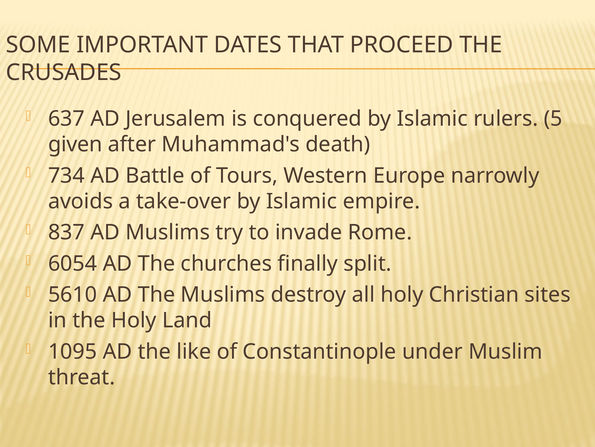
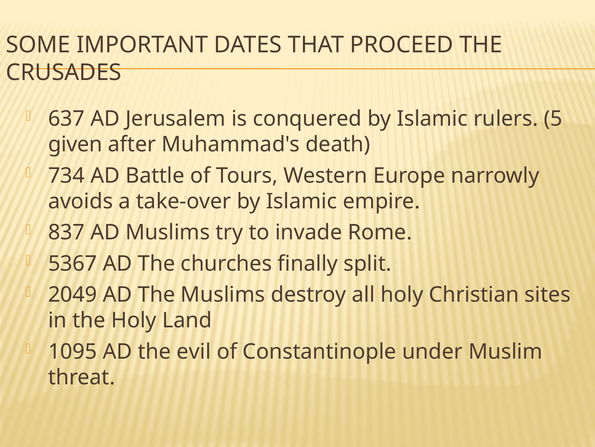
6054: 6054 -> 5367
5610: 5610 -> 2049
like: like -> evil
